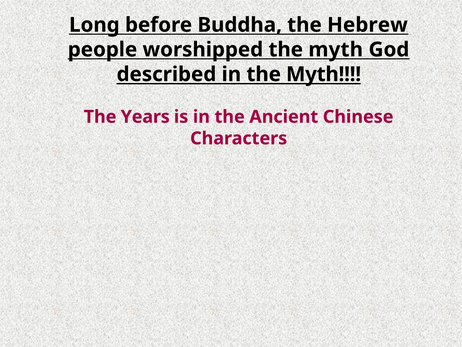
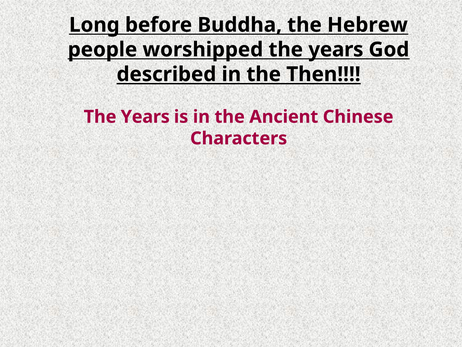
worshipped the myth: myth -> years
in the Myth: Myth -> Then
